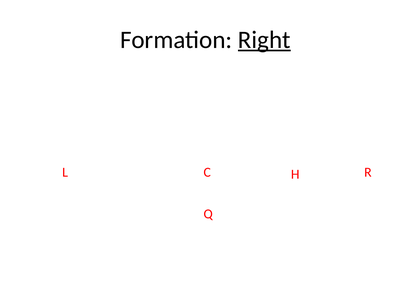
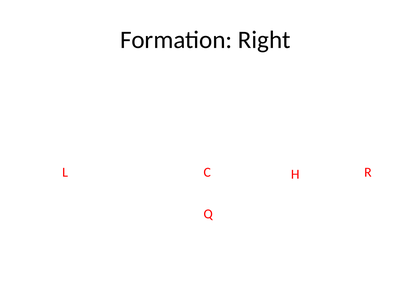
Right underline: present -> none
